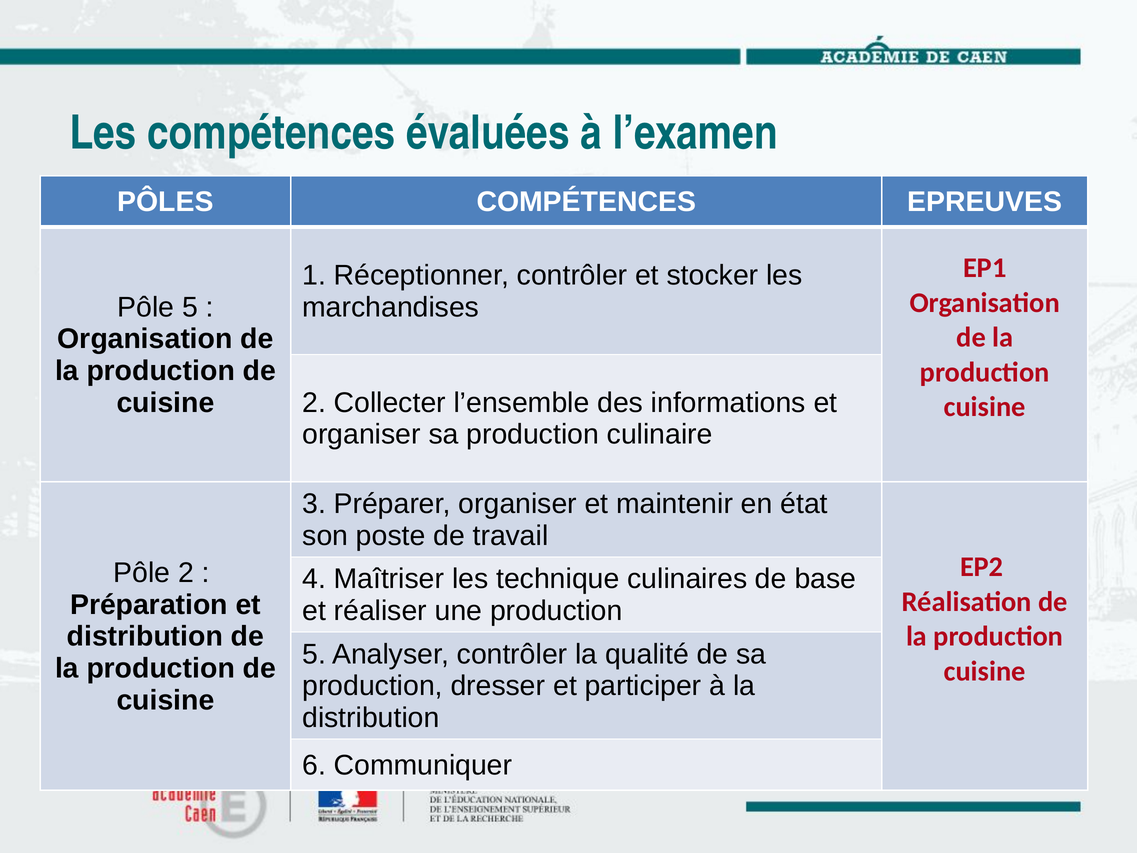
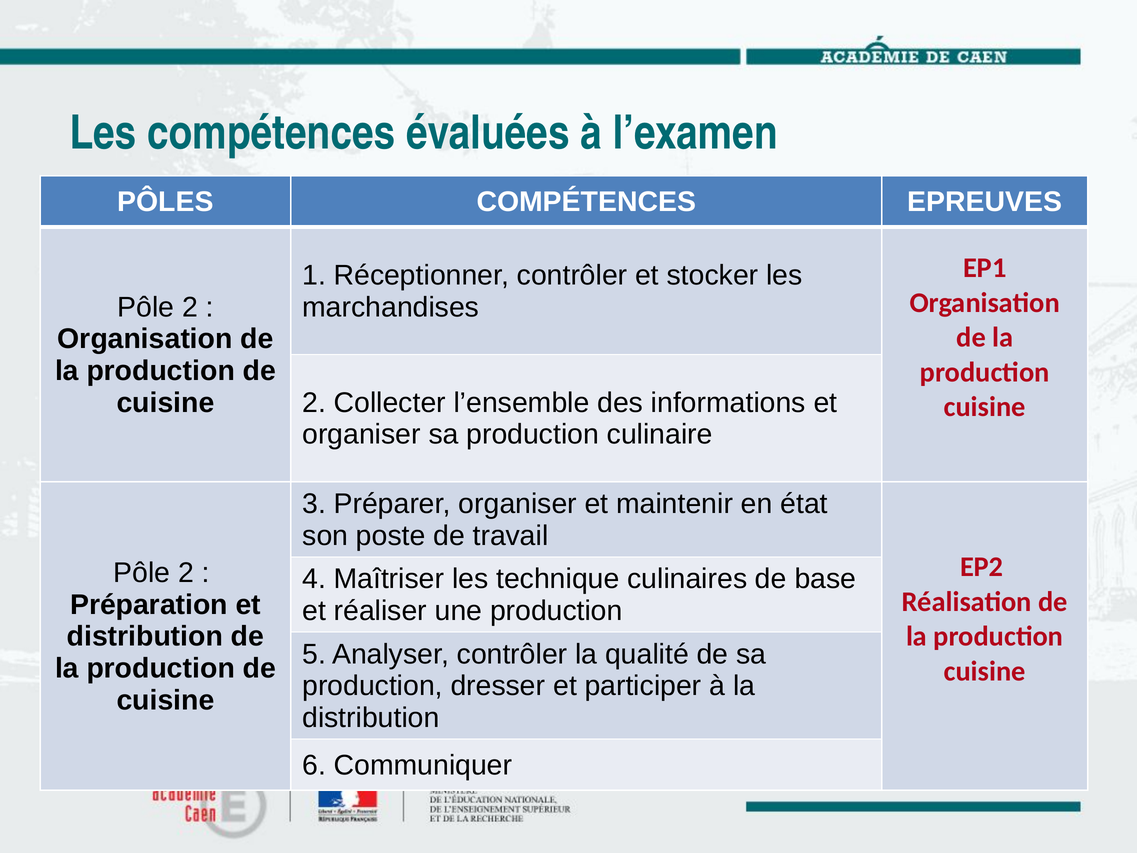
5 at (190, 307): 5 -> 2
